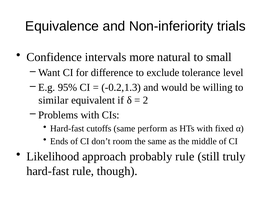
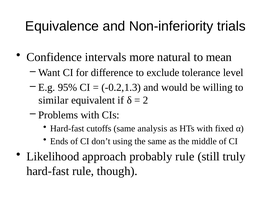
small: small -> mean
perform: perform -> analysis
room: room -> using
